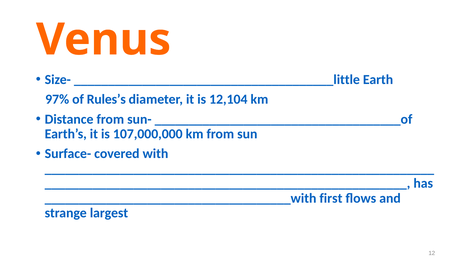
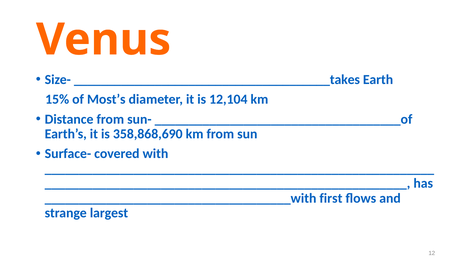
______________________________________little: ______________________________________little -> ______________________________________takes
97%: 97% -> 15%
Rules’s: Rules’s -> Most’s
107,000,000: 107,000,000 -> 358,868,690
